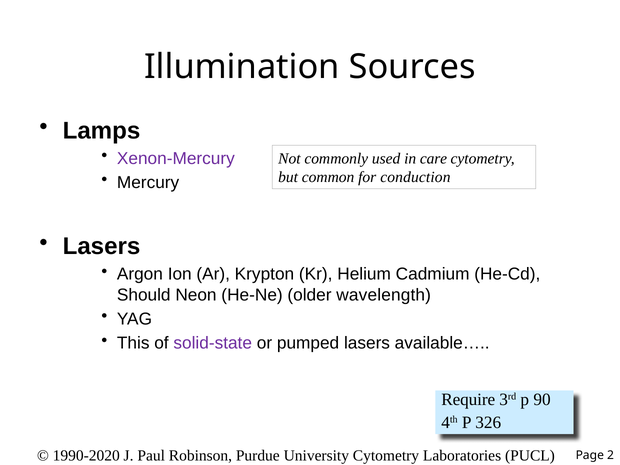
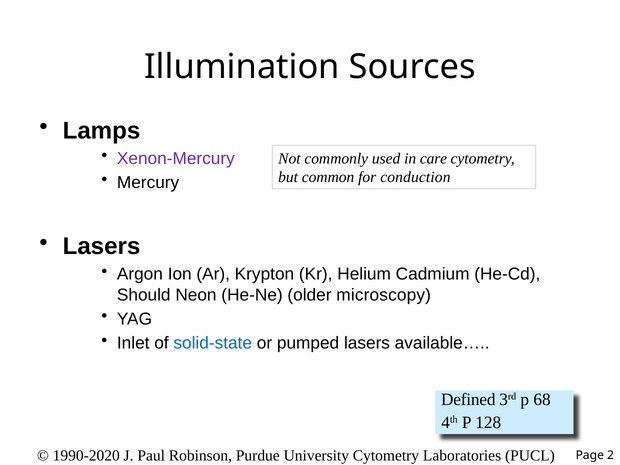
wavelength: wavelength -> microscopy
This: This -> Inlet
solid-state colour: purple -> blue
Require: Require -> Defined
90: 90 -> 68
326: 326 -> 128
